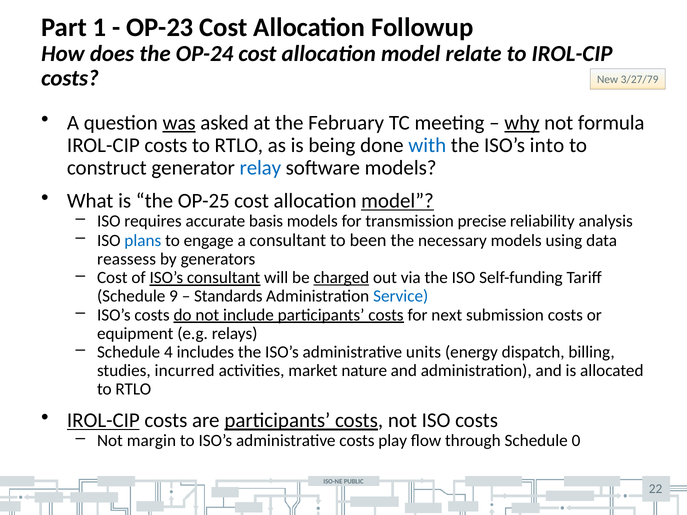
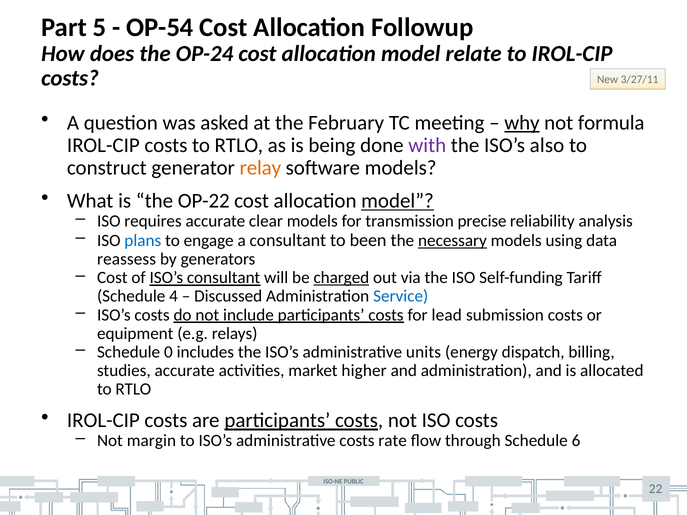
1: 1 -> 5
OP-23: OP-23 -> OP-54
3/27/79: 3/27/79 -> 3/27/11
was underline: present -> none
with colour: blue -> purple
into: into -> also
relay colour: blue -> orange
OP-25: OP-25 -> OP-22
basis: basis -> clear
necessary underline: none -> present
9: 9 -> 4
Standards: Standards -> Discussed
next: next -> lead
4: 4 -> 0
studies incurred: incurred -> accurate
nature: nature -> higher
IROL-CIP at (103, 421) underline: present -> none
play: play -> rate
0: 0 -> 6
